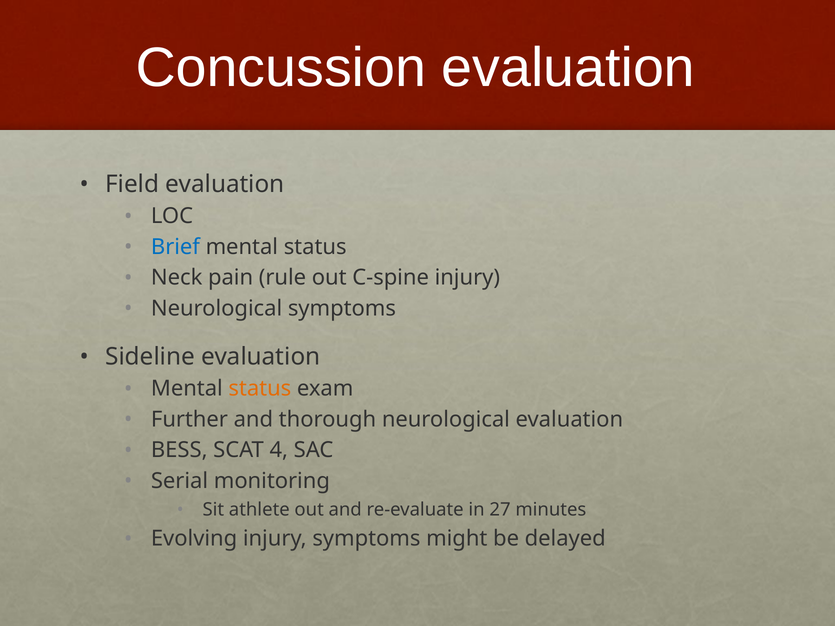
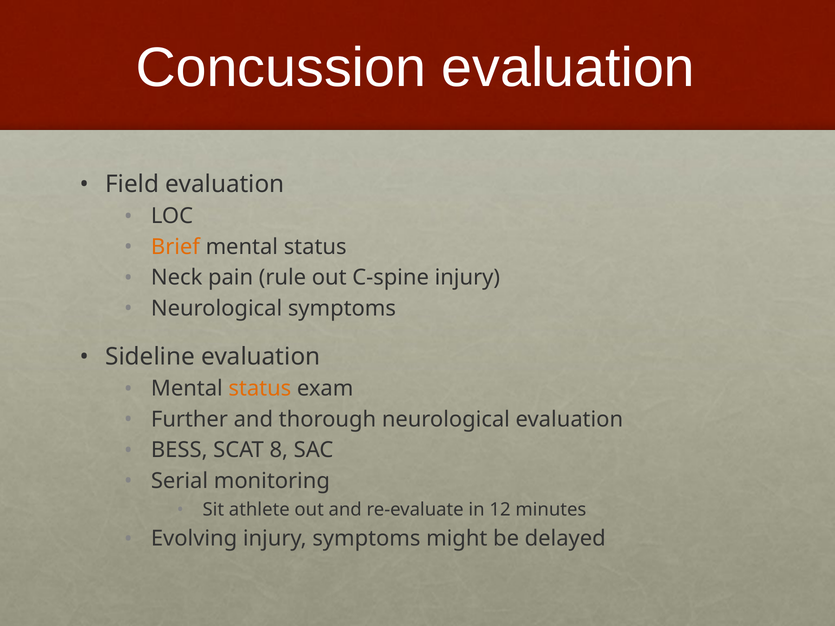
Brief colour: blue -> orange
4: 4 -> 8
27: 27 -> 12
